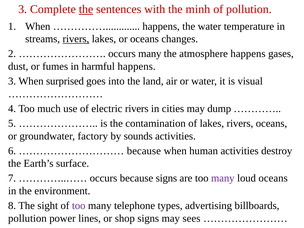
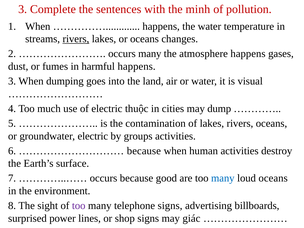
the at (86, 9) underline: present -> none
surprised: surprised -> dumping
electric rivers: rivers -> thuộc
groundwater factory: factory -> electric
sounds: sounds -> groups
because signs: signs -> good
many at (223, 178) colour: purple -> blue
telephone types: types -> signs
pollution at (27, 218): pollution -> surprised
sees: sees -> giác
